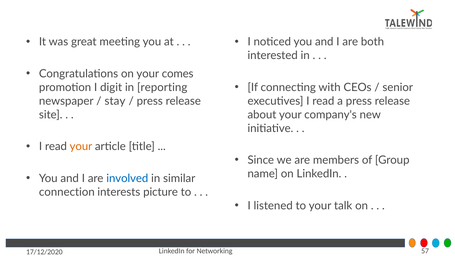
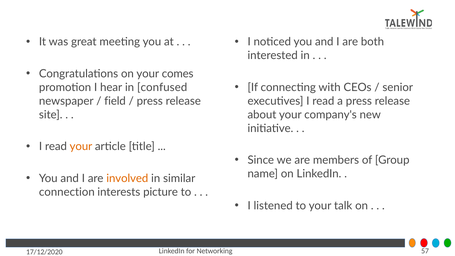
digit: digit -> hear
reporting: reporting -> confused
stay: stay -> field
involved colour: blue -> orange
